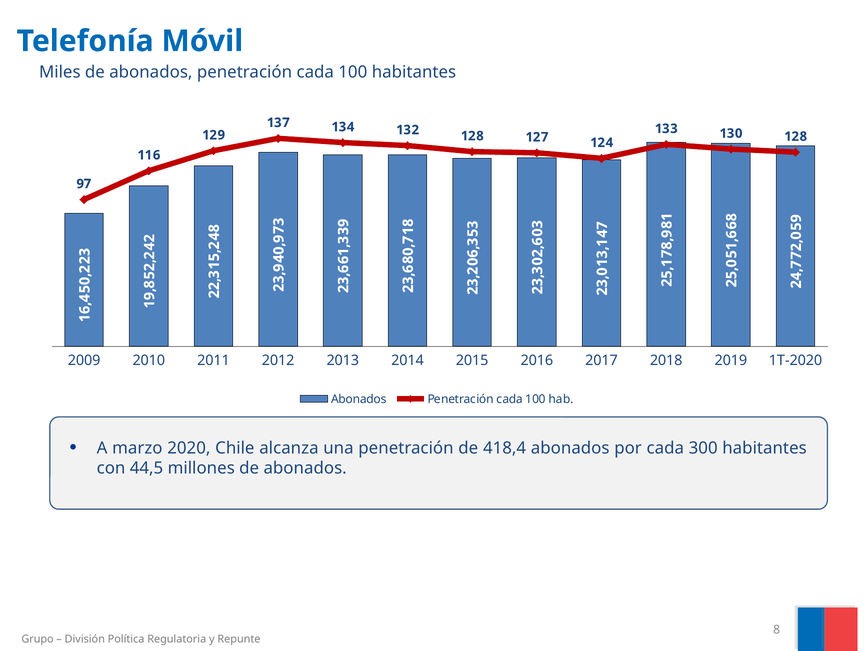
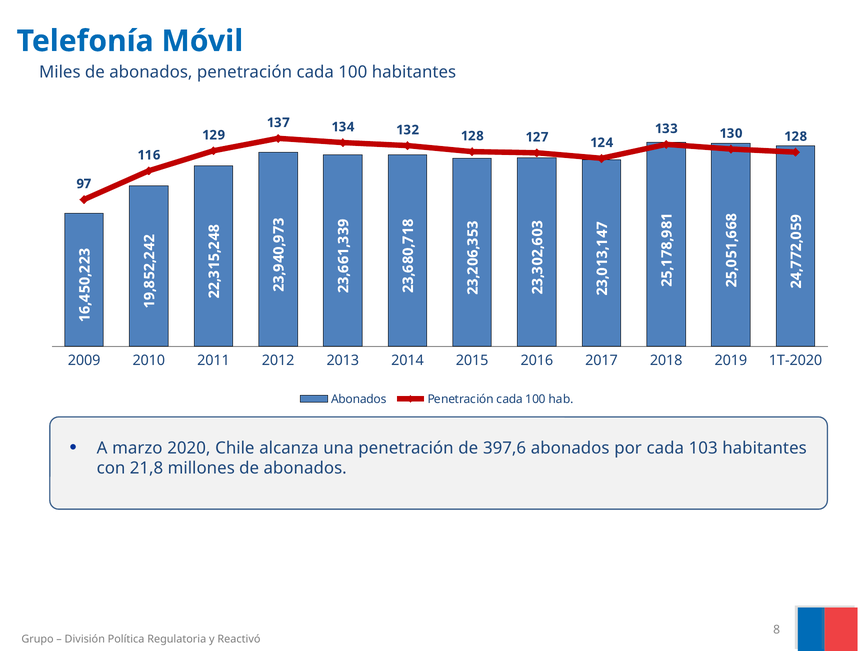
418,4: 418,4 -> 397,6
300: 300 -> 103
44,5: 44,5 -> 21,8
Repunte: Repunte -> Reactivó
